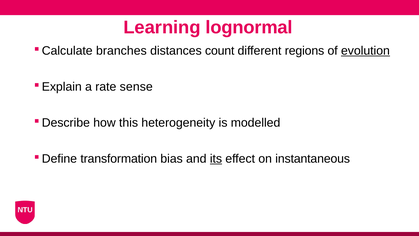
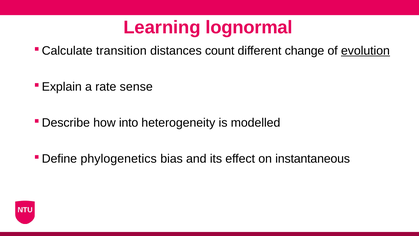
branches: branches -> transition
regions: regions -> change
this: this -> into
transformation: transformation -> phylogenetics
its underline: present -> none
